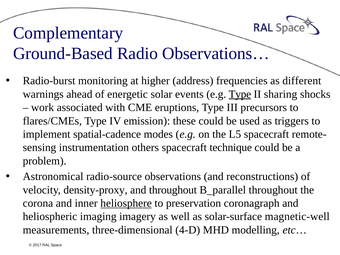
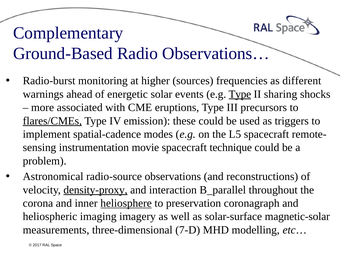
address: address -> sources
work: work -> more
flares/CMEs underline: none -> present
others: others -> movie
density-proxy underline: none -> present
and throughout: throughout -> interaction
magnetic-well: magnetic-well -> magnetic-solar
4-D: 4-D -> 7-D
